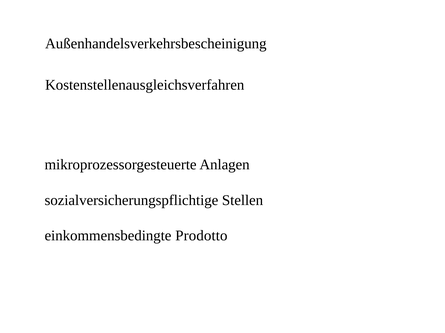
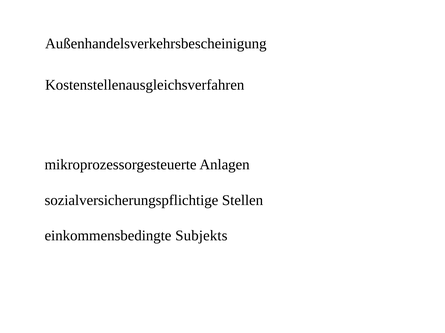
Prodotto: Prodotto -> Subjekts
